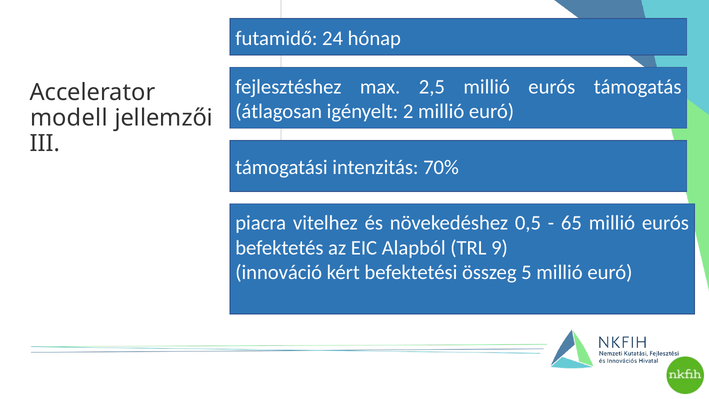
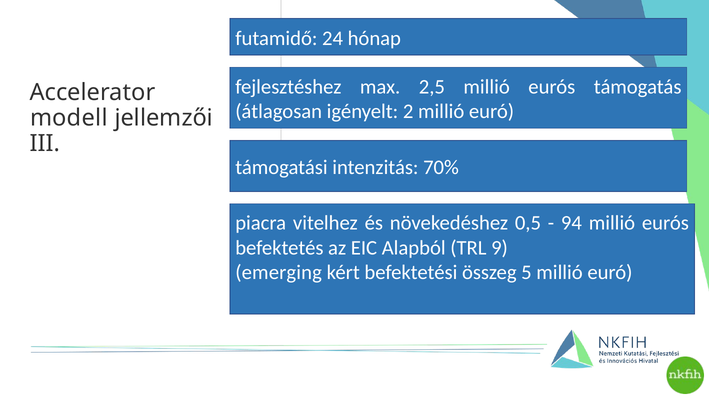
65: 65 -> 94
innováció: innováció -> emerging
